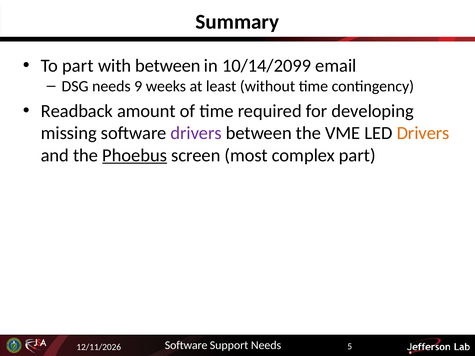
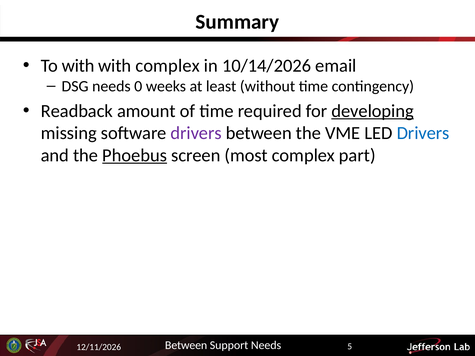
To part: part -> with
with between: between -> complex
10/14/2099: 10/14/2099 -> 10/14/2026
9: 9 -> 0
developing underline: none -> present
Drivers at (423, 133) colour: orange -> blue
Software at (186, 345): Software -> Between
